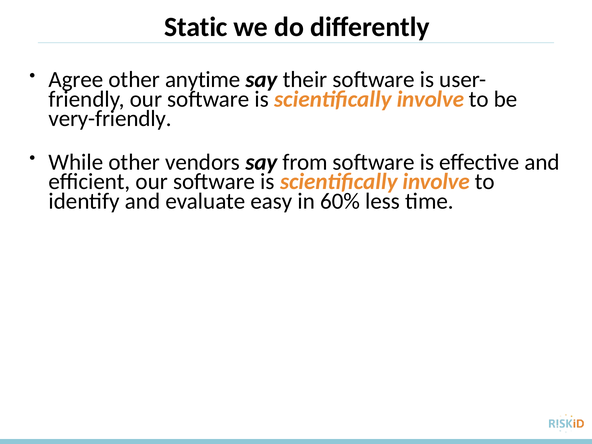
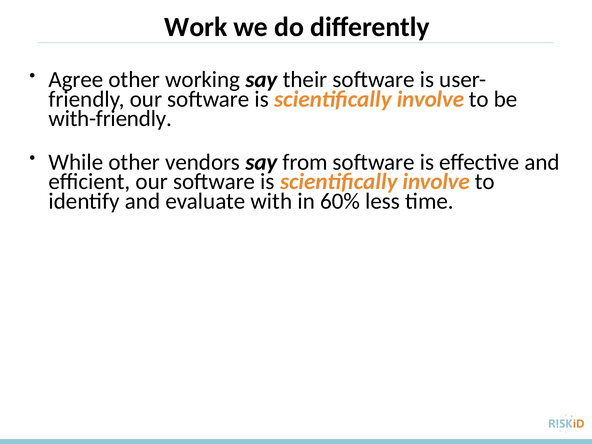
Static: Static -> Work
anytime: anytime -> working
very-friendly: very-friendly -> with-friendly
easy: easy -> with
